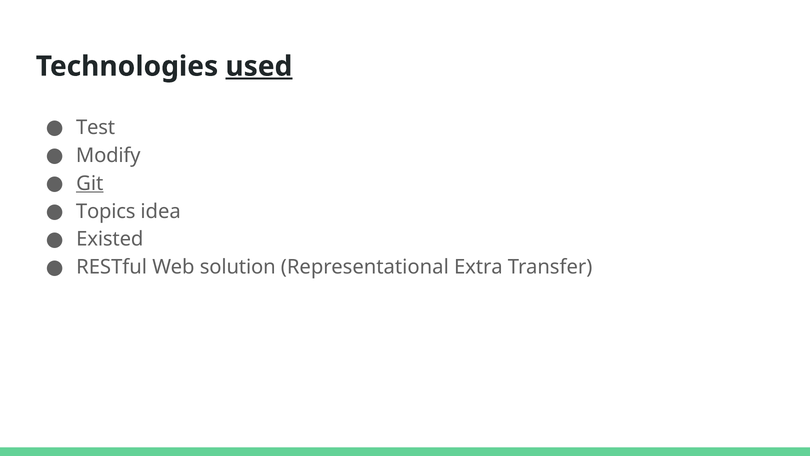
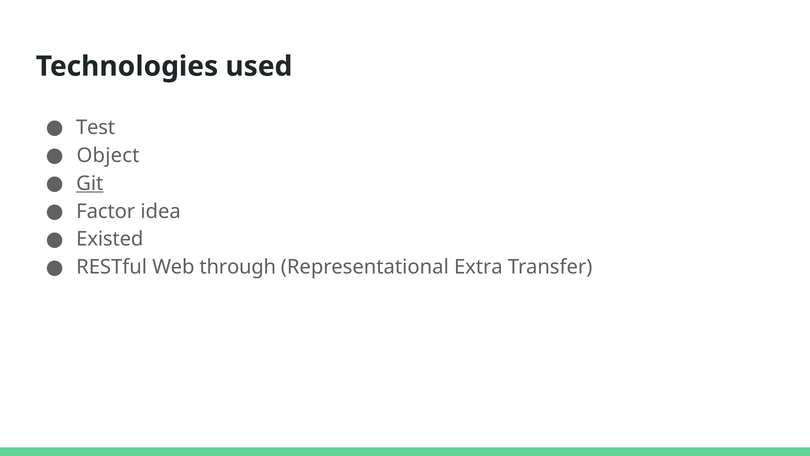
used underline: present -> none
Modify: Modify -> Object
Topics: Topics -> Factor
solution: solution -> through
